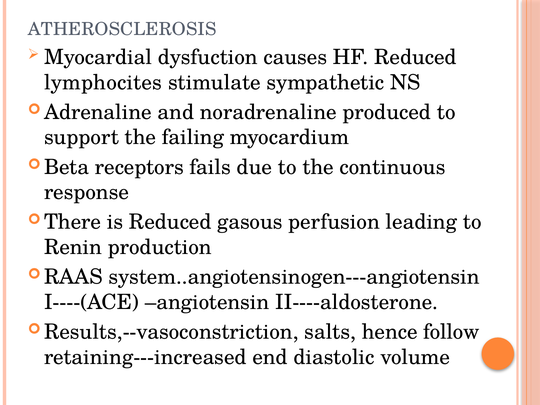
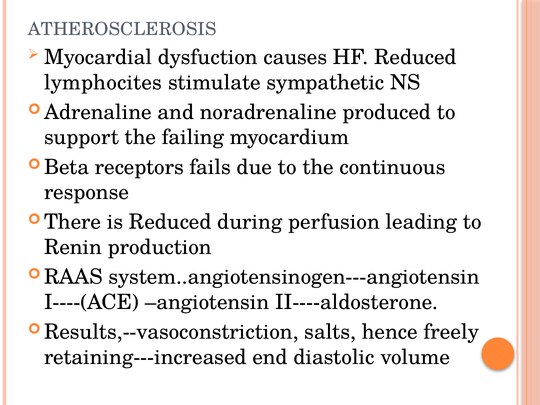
gasous: gasous -> during
follow: follow -> freely
